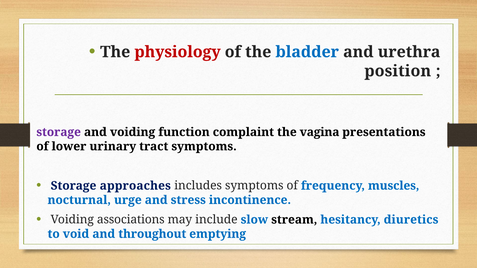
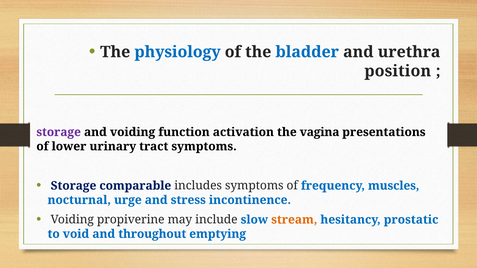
physiology colour: red -> blue
complaint: complaint -> activation
approaches: approaches -> comparable
associations: associations -> propiverine
stream colour: black -> orange
diuretics: diuretics -> prostatic
